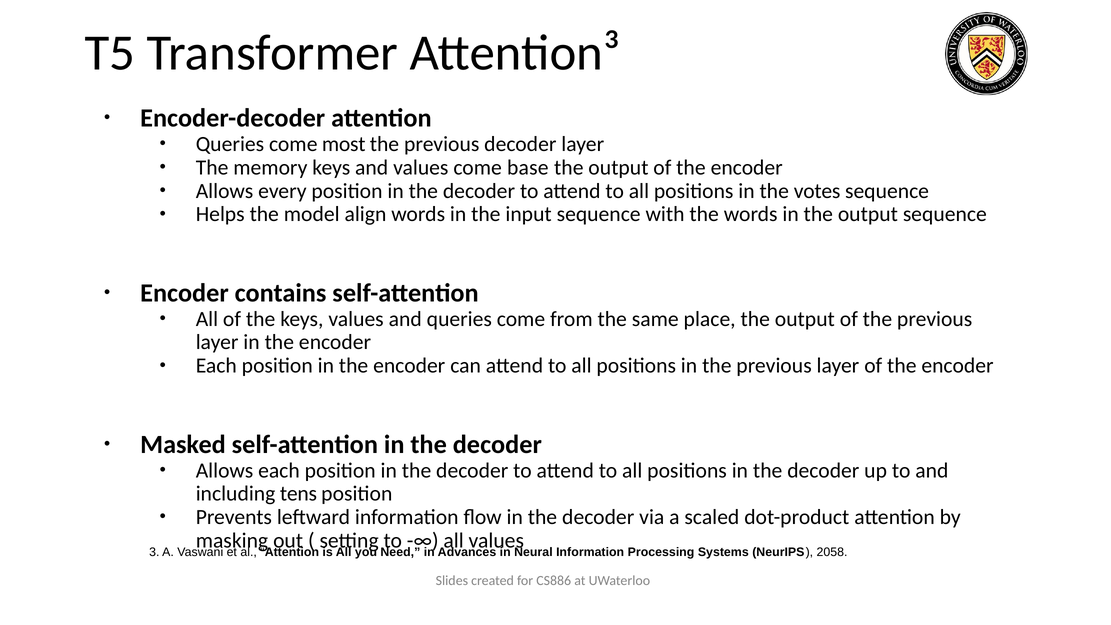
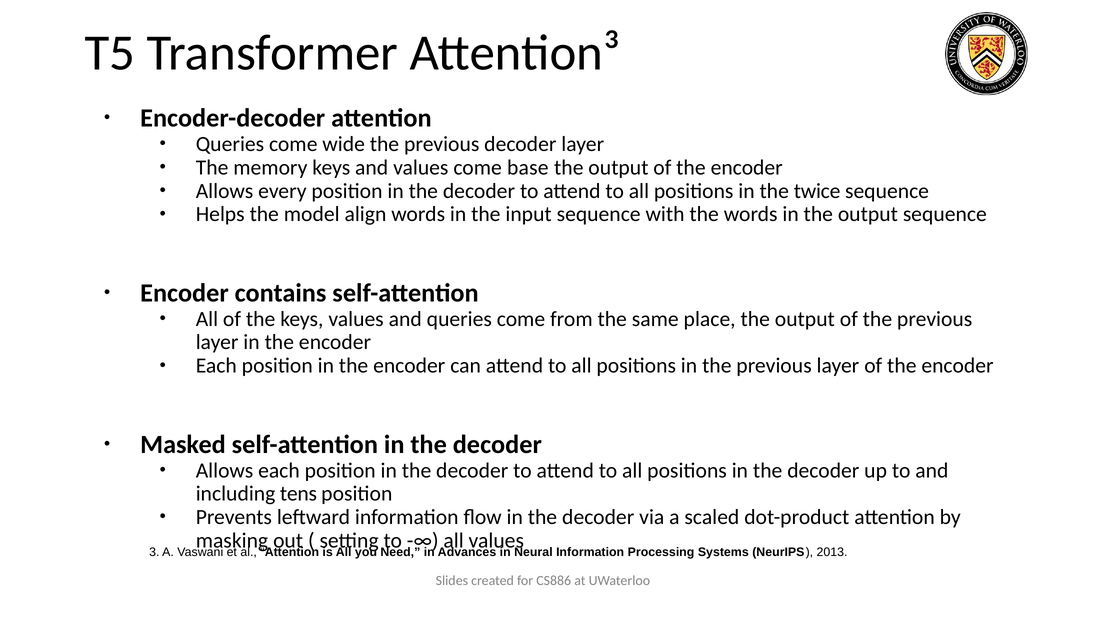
most: most -> wide
votes: votes -> twice
2058: 2058 -> 2013
